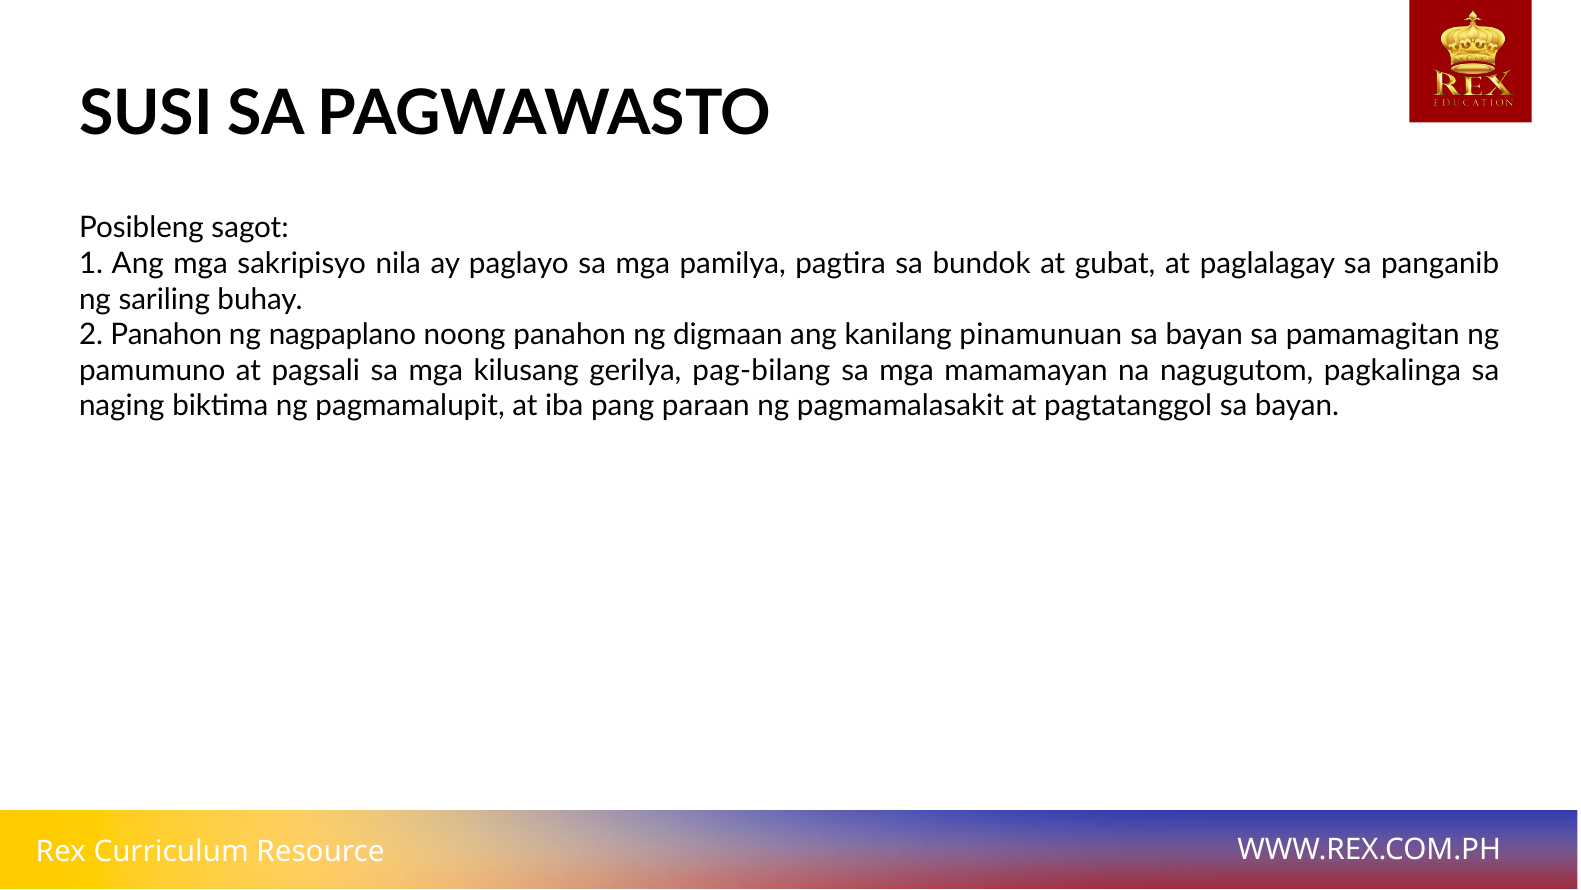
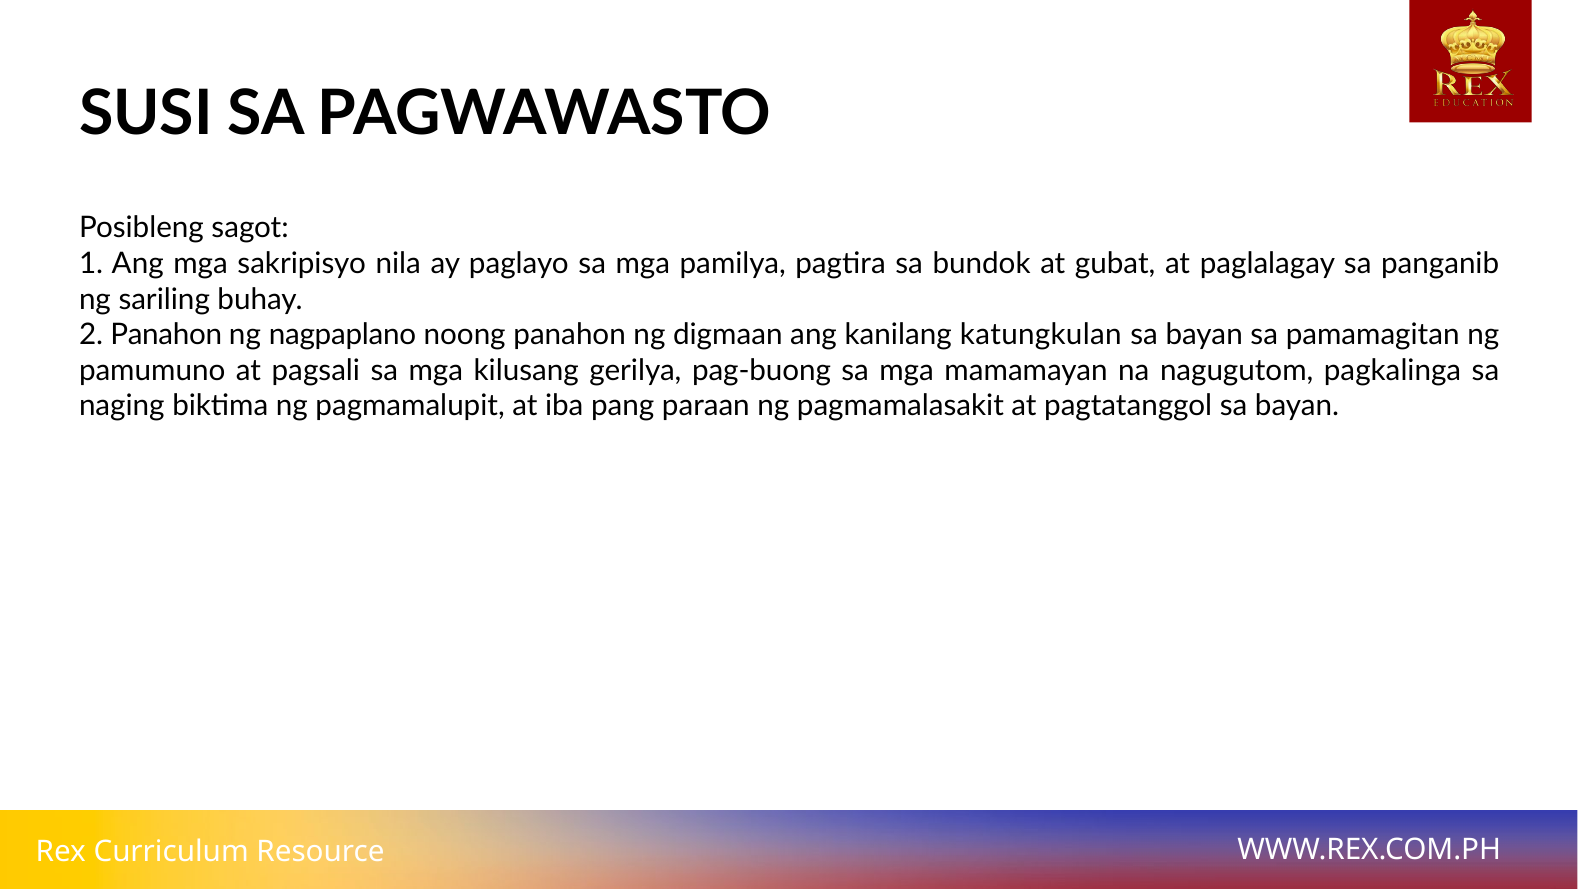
pinamunuan: pinamunuan -> katungkulan
pag-bilang: pag-bilang -> pag-buong
